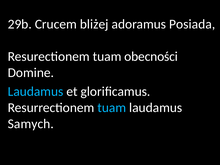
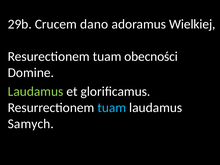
bliżej: bliżej -> dano
Posiada: Posiada -> Wielkiej
Laudamus at (36, 92) colour: light blue -> light green
